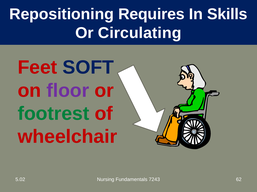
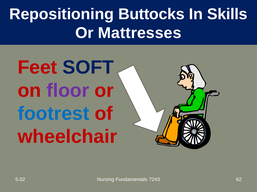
Requires: Requires -> Buttocks
Circulating: Circulating -> Mattresses
footrest colour: green -> blue
